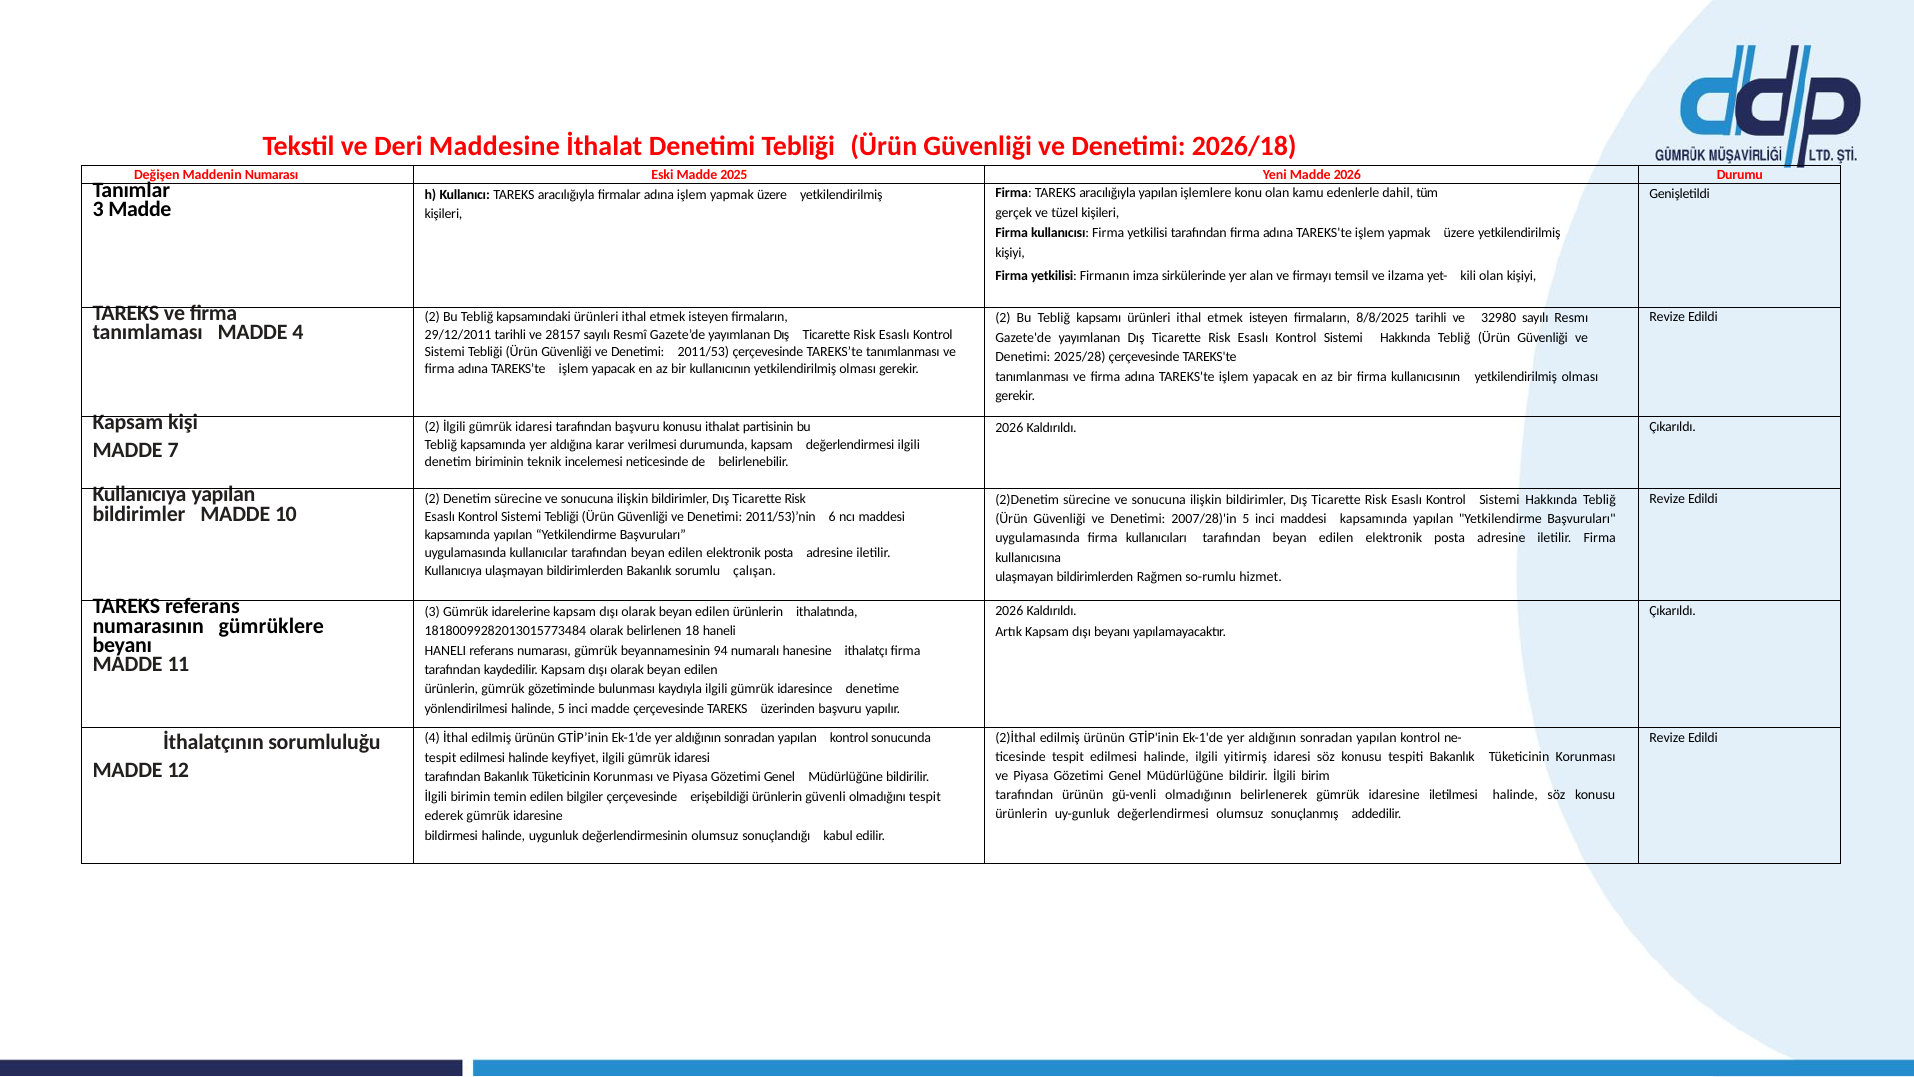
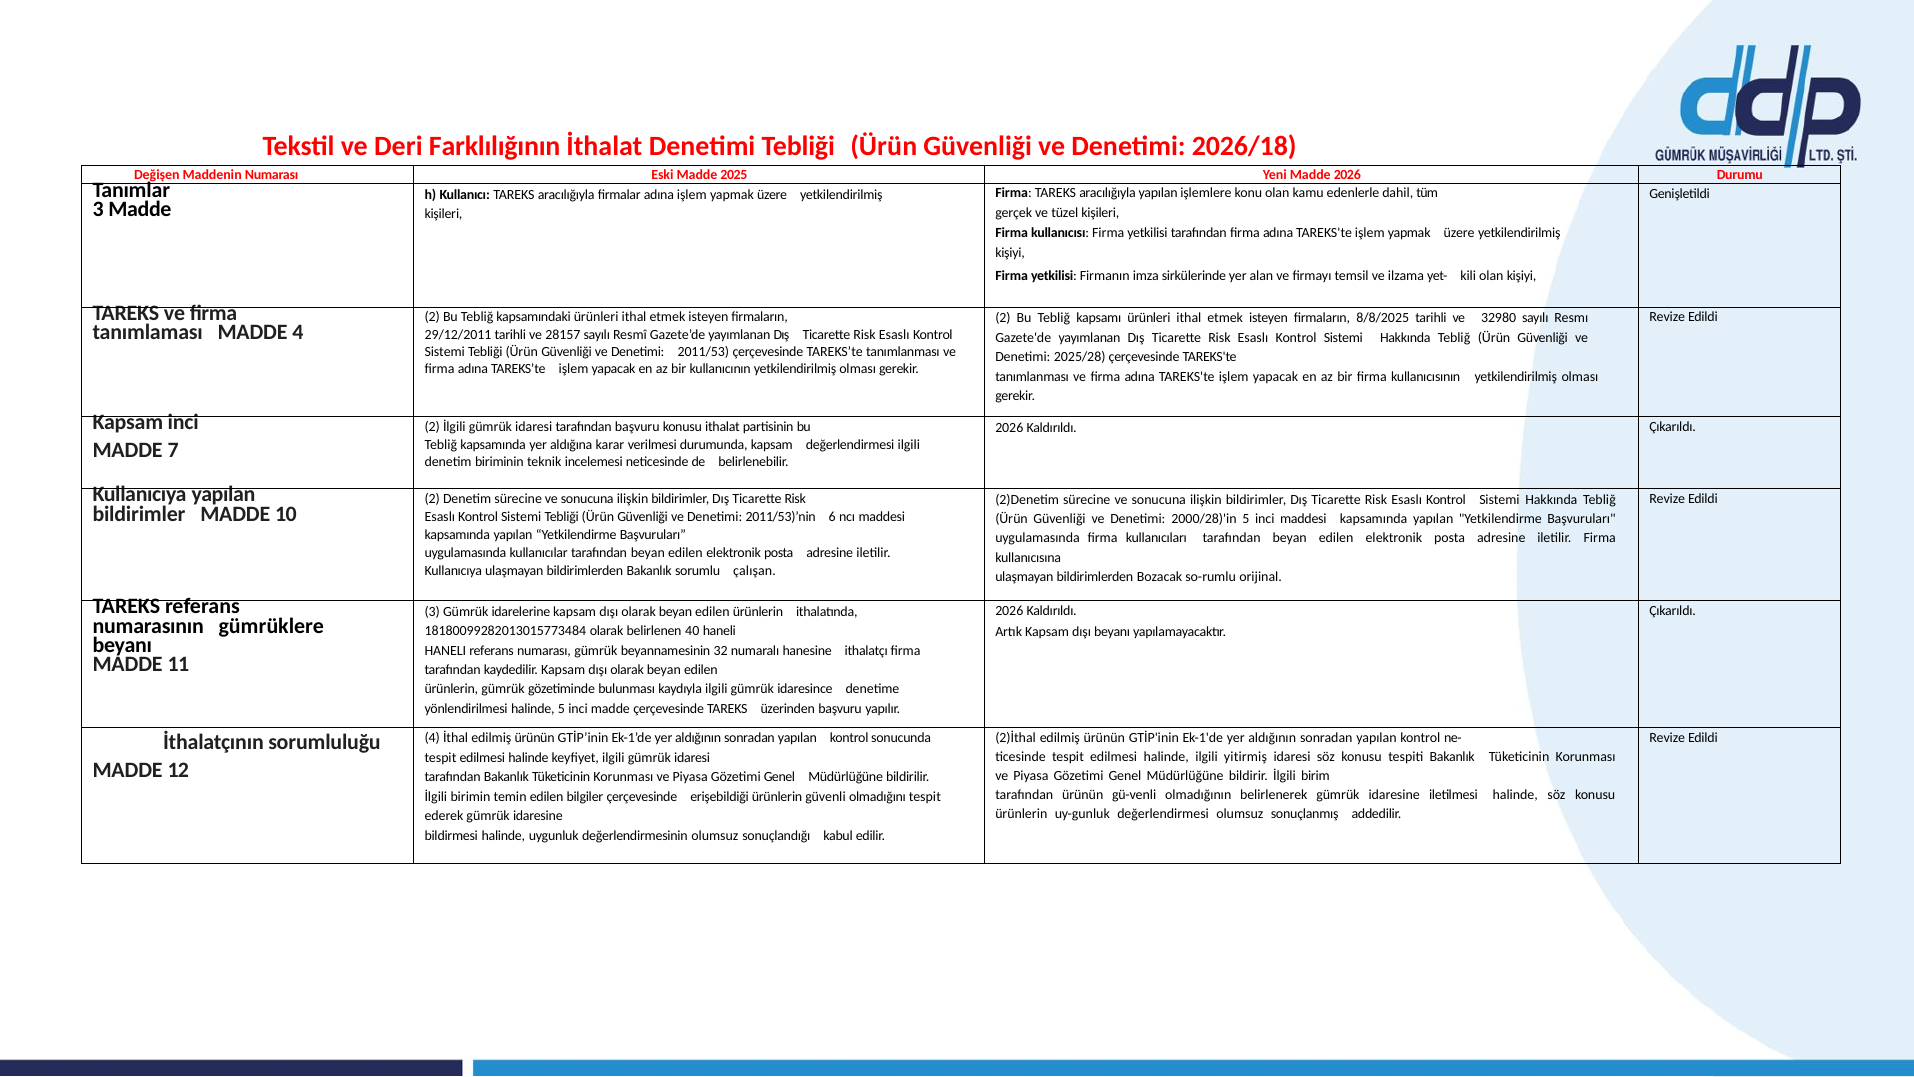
Maddesine: Maddesine -> Farklılığının
Kapsam kişi: kişi -> inci
2007/28)'in: 2007/28)'in -> 2000/28)'in
Rağmen: Rağmen -> Bozacak
hizmet: hizmet -> orijinal
18: 18 -> 40
94: 94 -> 32
